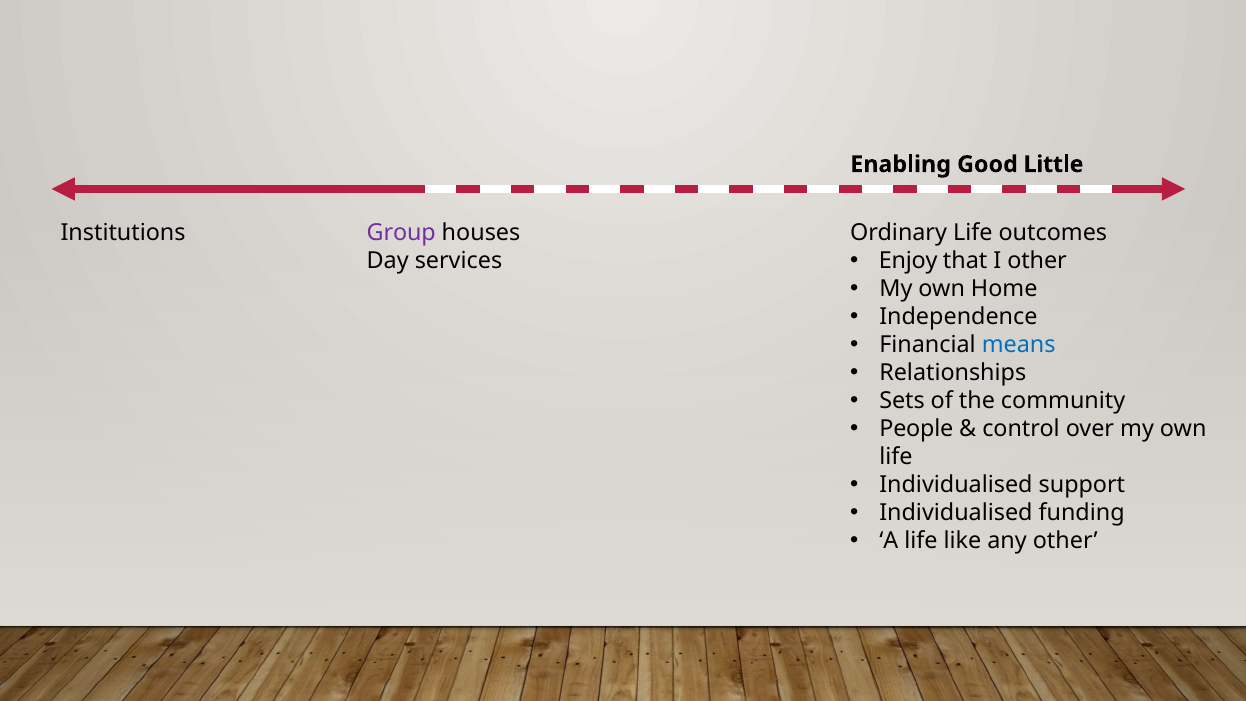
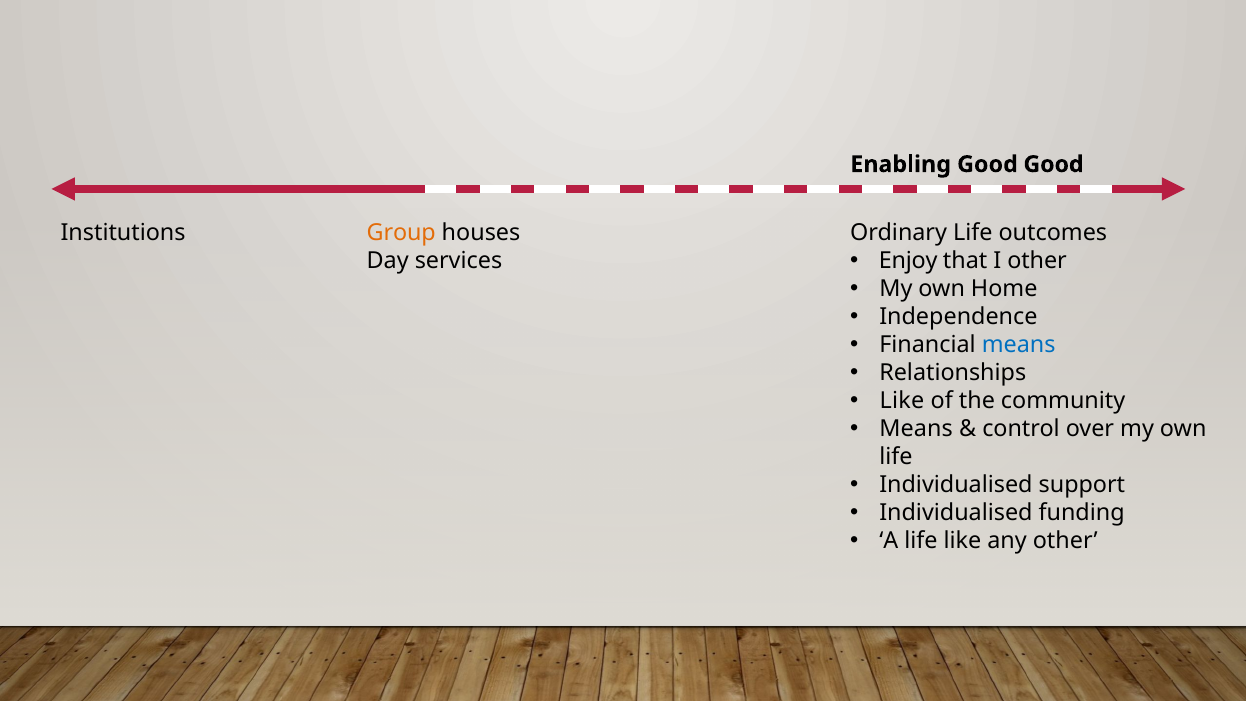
Good Little: Little -> Good
Group colour: purple -> orange
Sets at (902, 401): Sets -> Like
People at (916, 429): People -> Means
